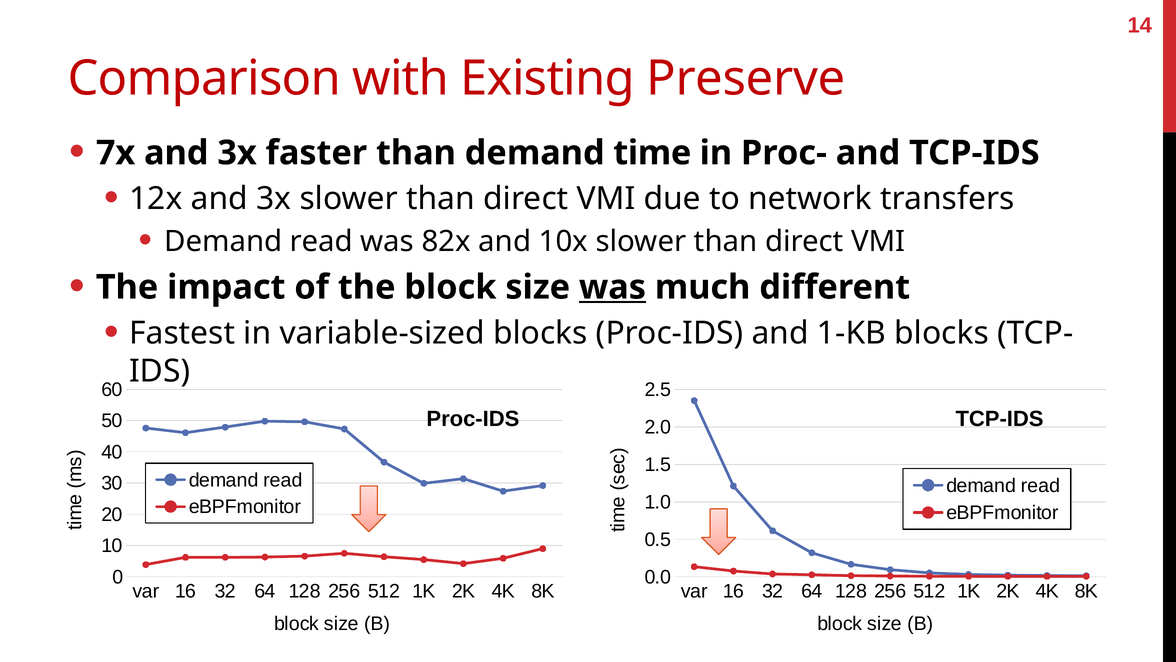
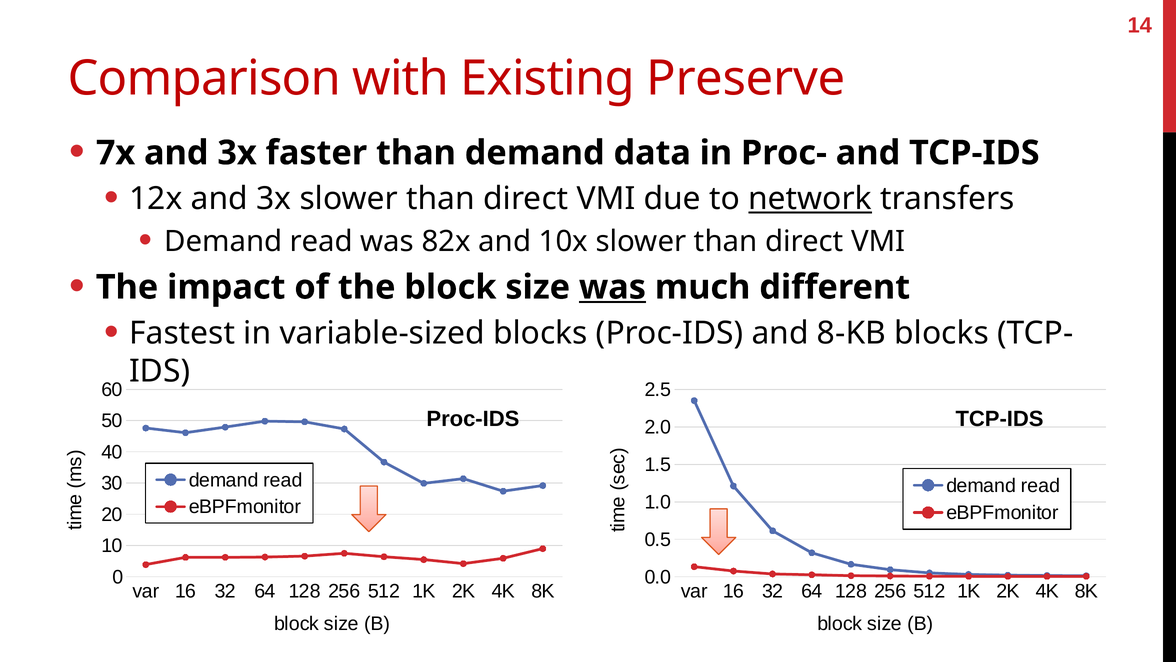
time: time -> data
network underline: none -> present
1-KB: 1-KB -> 8-KB
